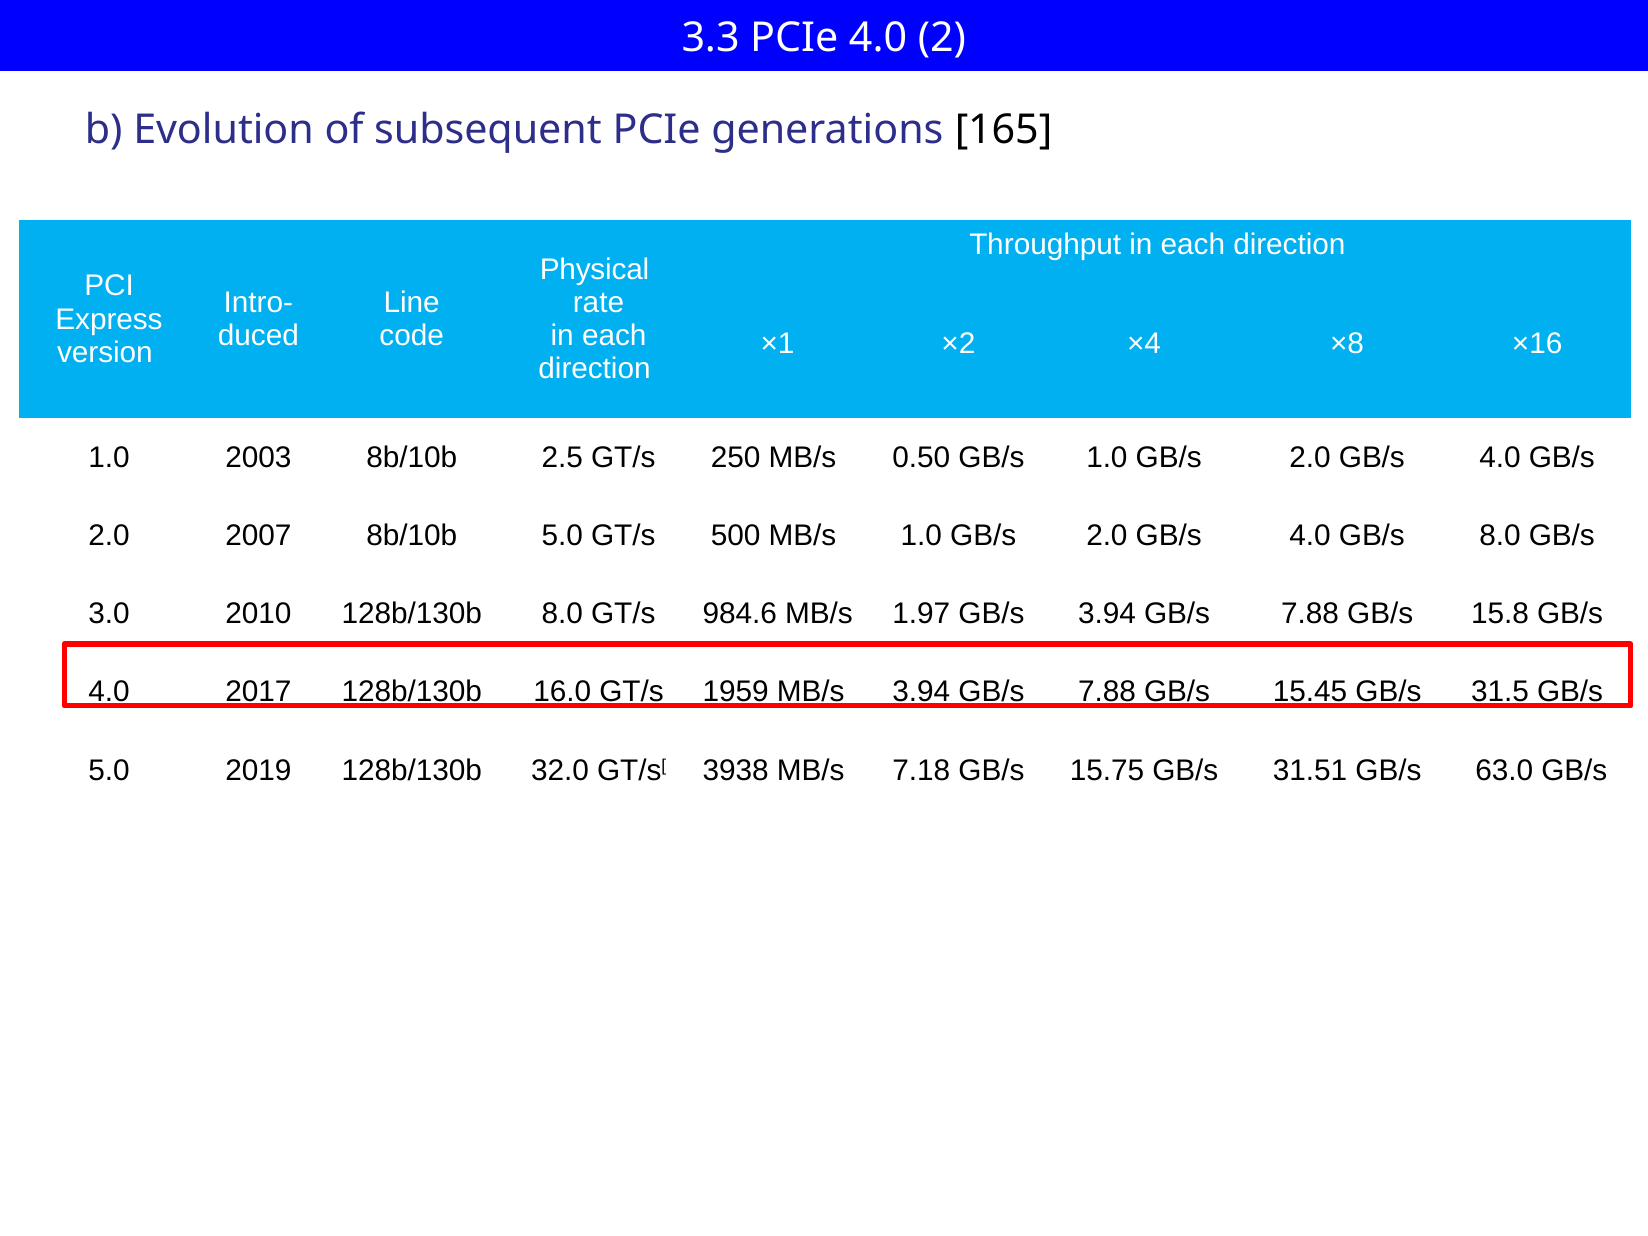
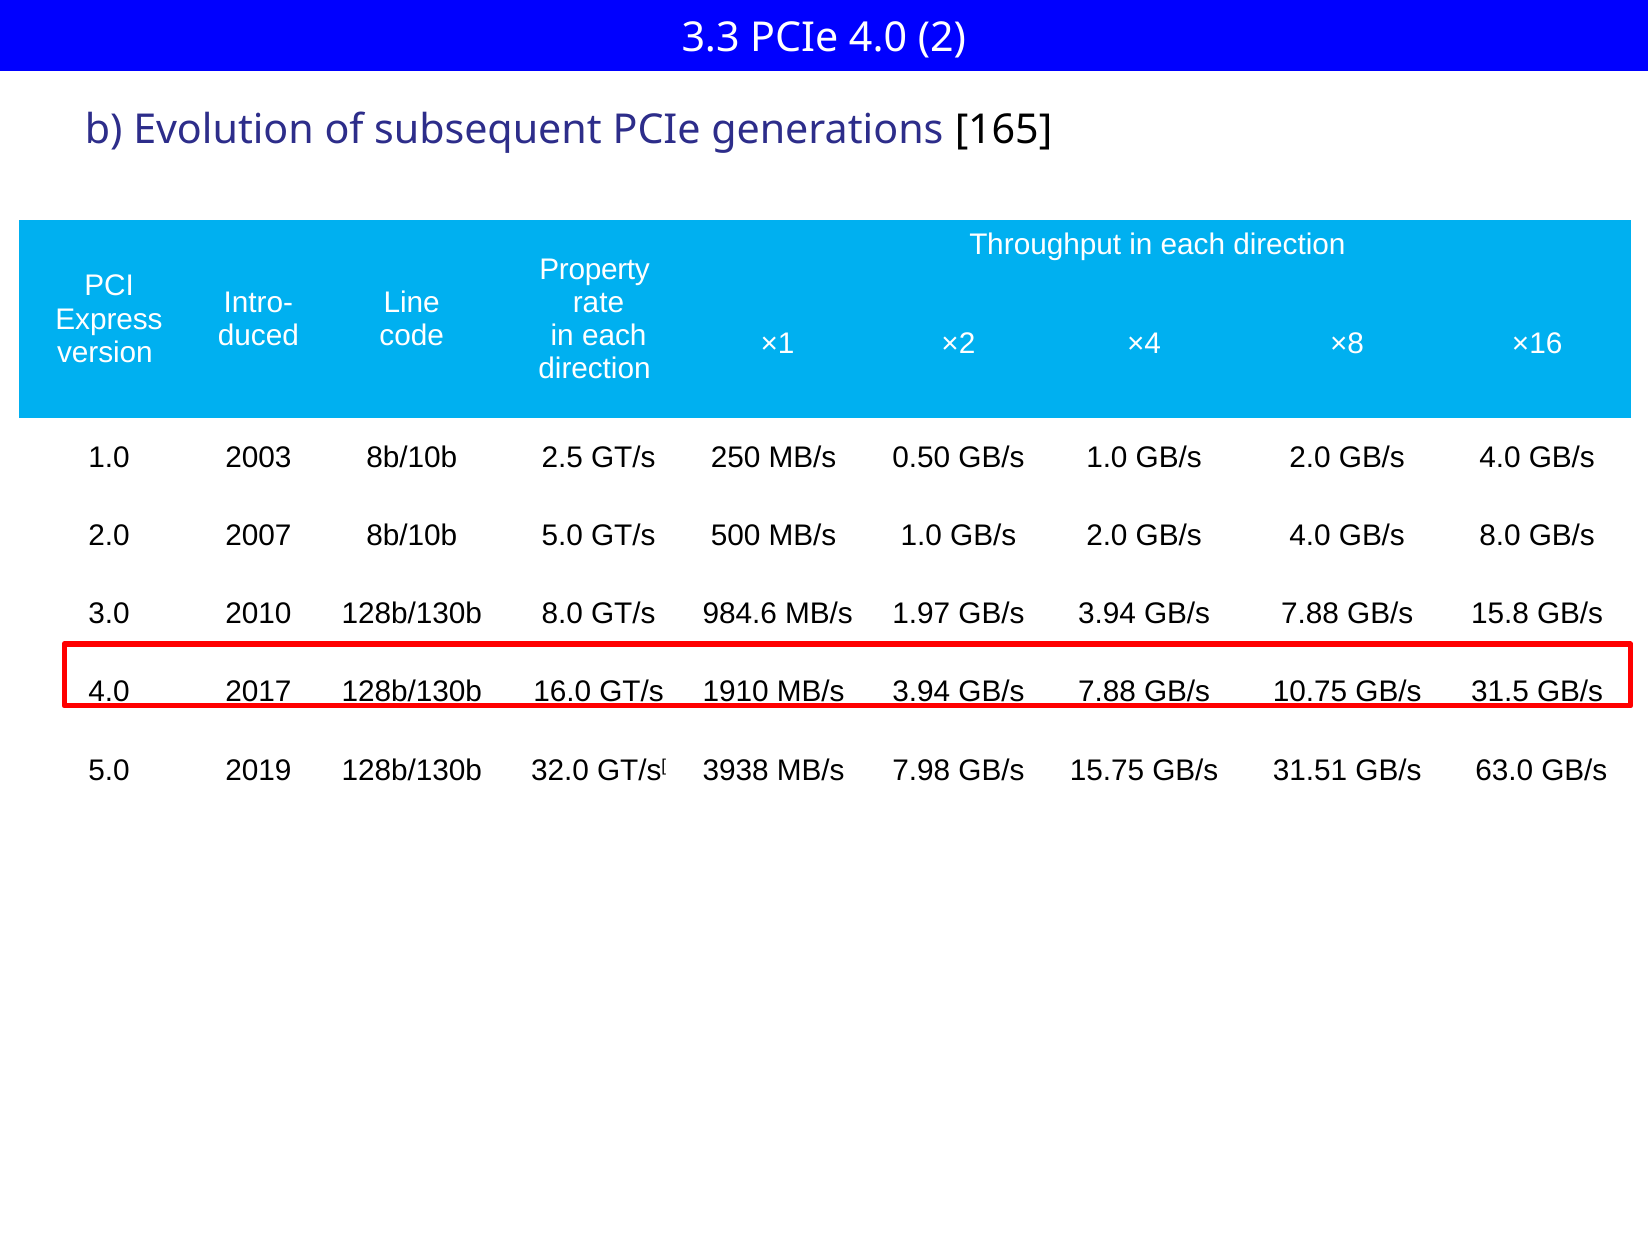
Physical: Physical -> Property
1959: 1959 -> 1910
15.45: 15.45 -> 10.75
7.18: 7.18 -> 7.98
